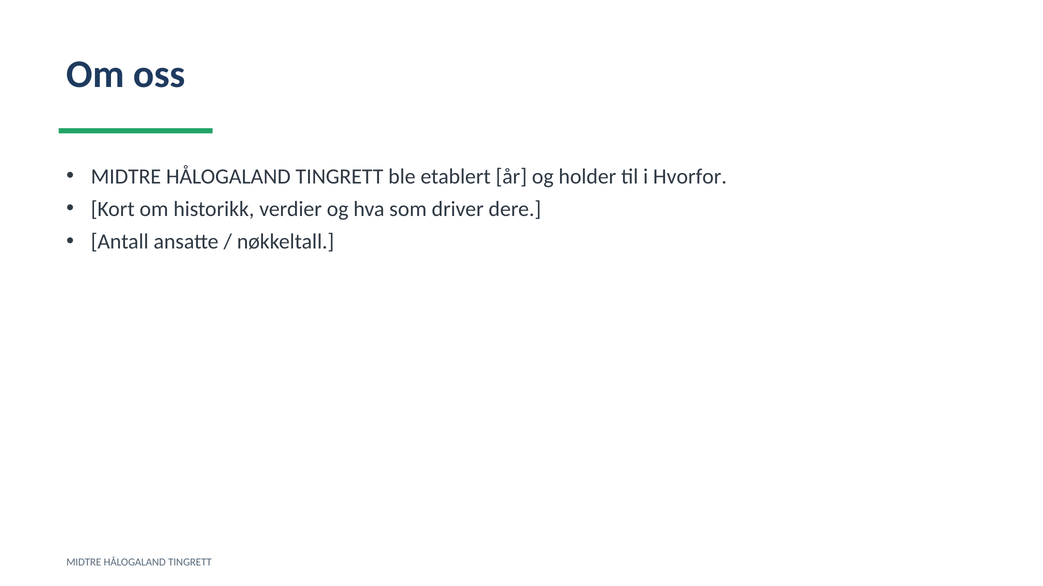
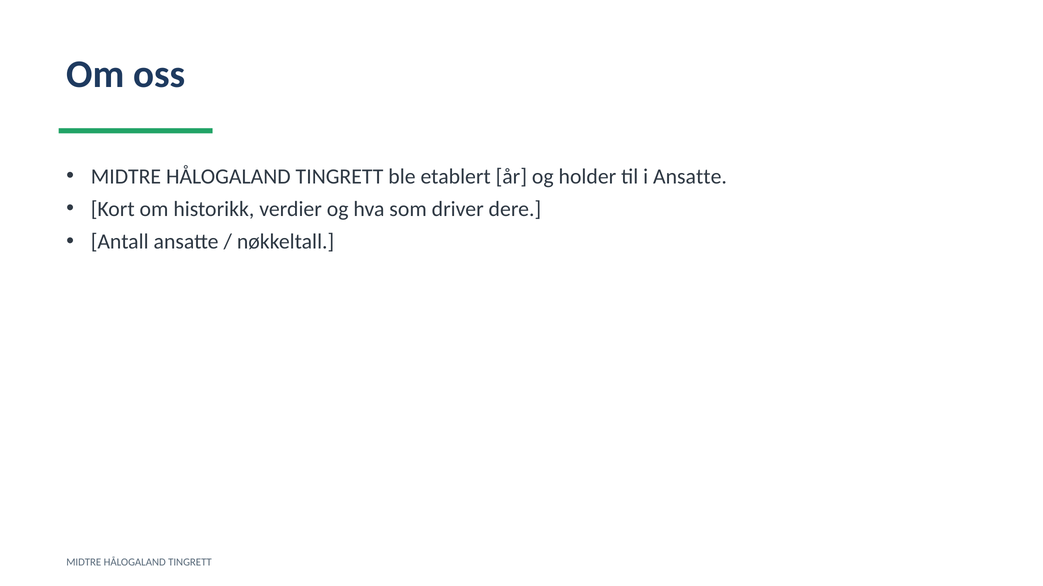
i Hvorfor: Hvorfor -> Ansatte
